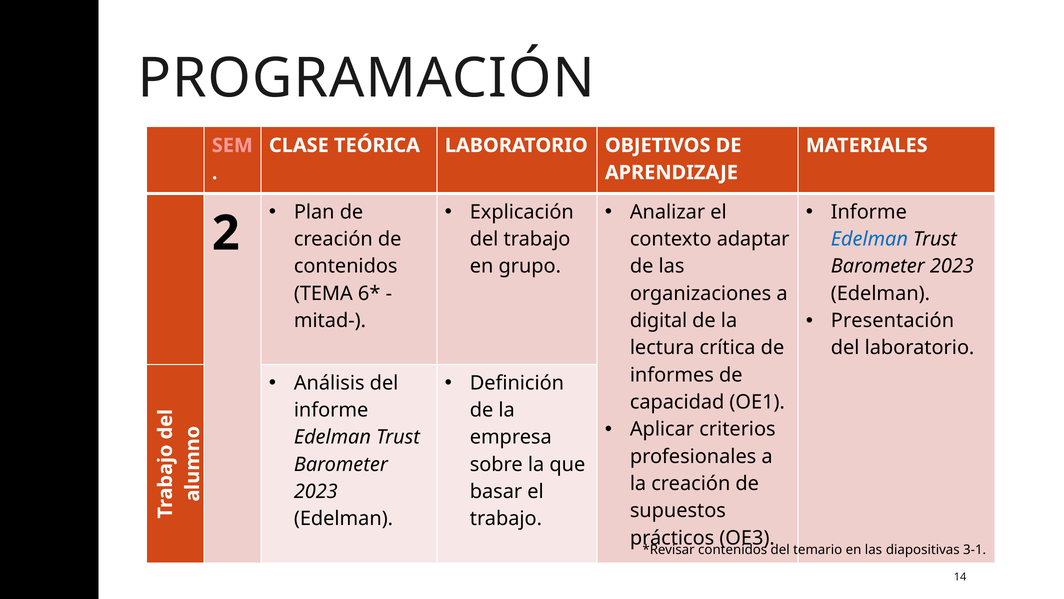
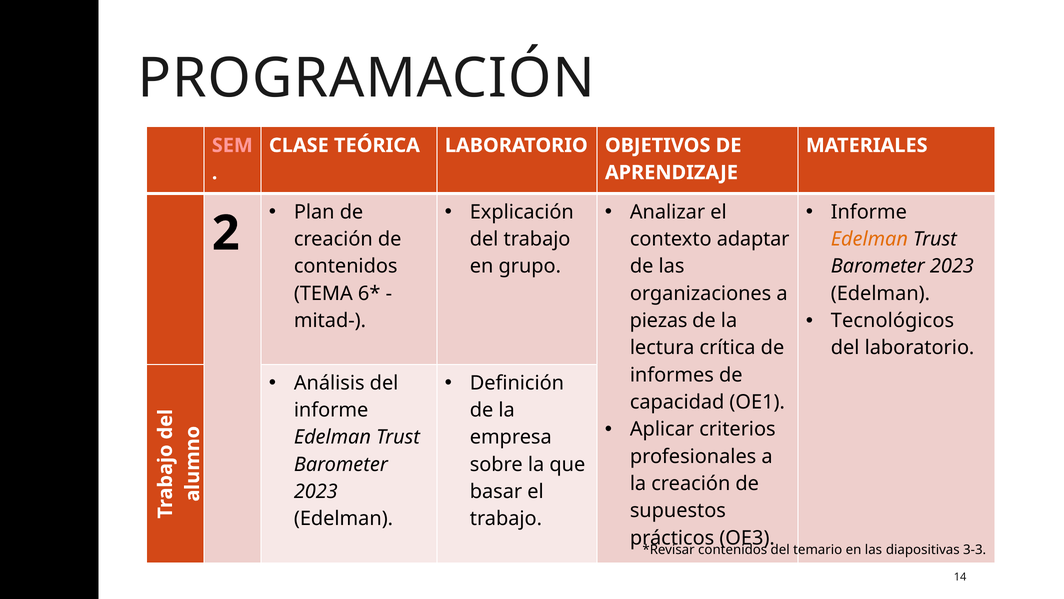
Edelman at (869, 239) colour: blue -> orange
Presentación: Presentación -> Tecnológicos
digital: digital -> piezas
3-1: 3-1 -> 3-3
